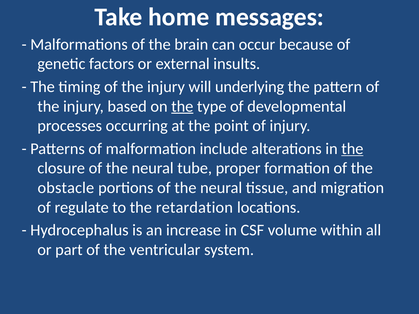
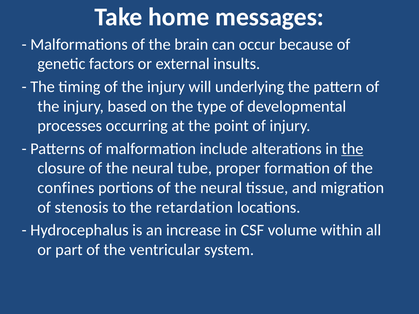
the at (182, 106) underline: present -> none
obstacle: obstacle -> confines
regulate: regulate -> stenosis
